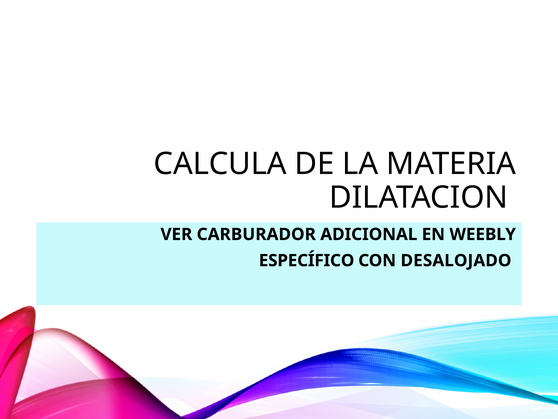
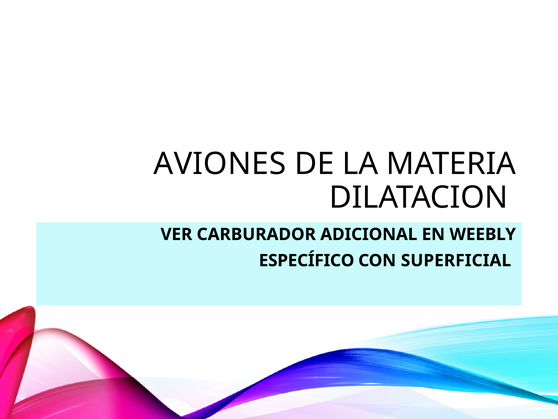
CALCULA: CALCULA -> AVIONES
DESALOJADO: DESALOJADO -> SUPERFICIAL
